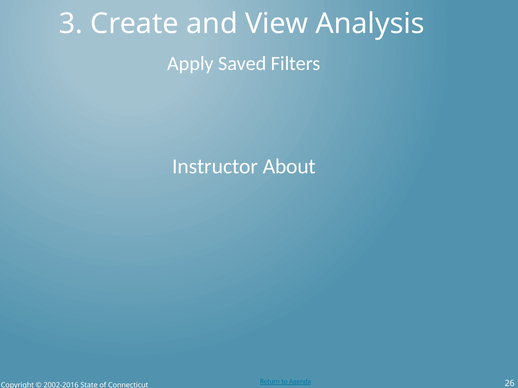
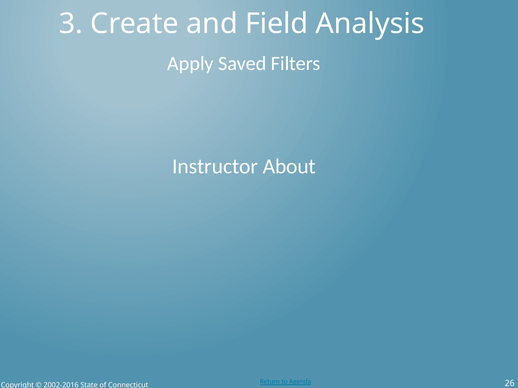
View: View -> Field
